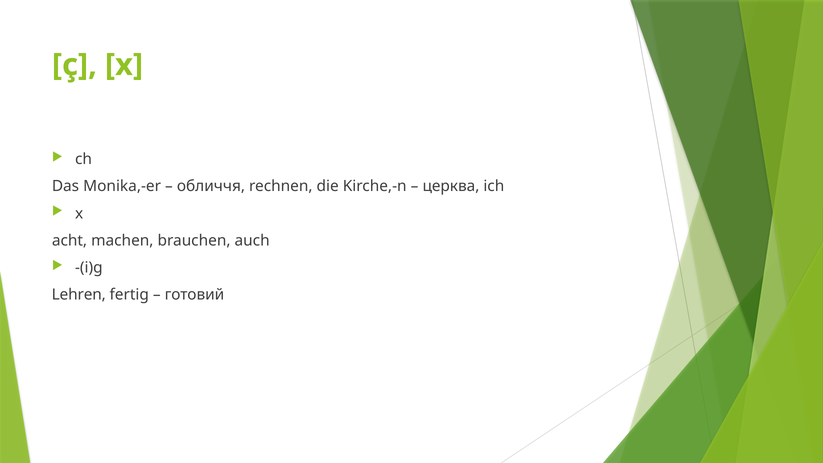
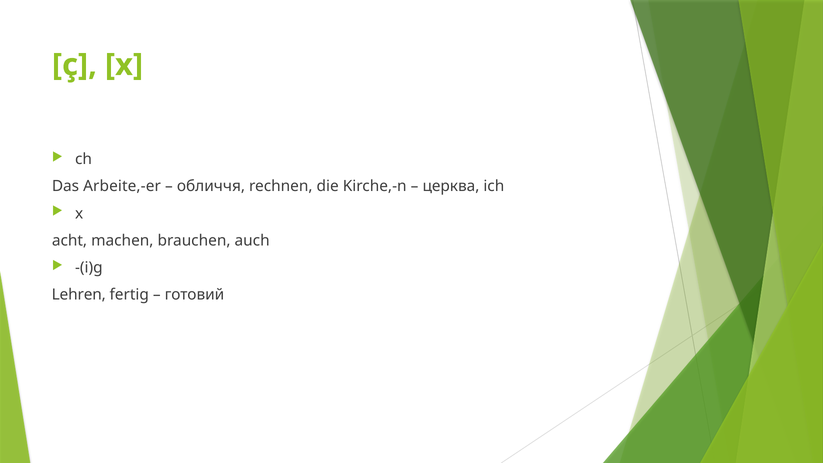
Monika,-er: Monika,-er -> Arbeite,-er
